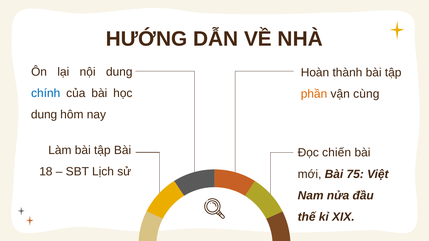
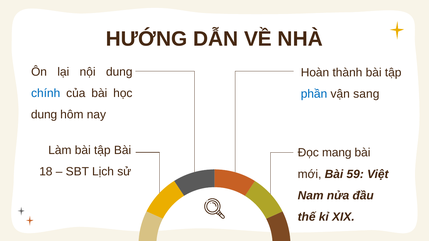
phần colour: orange -> blue
cùng: cùng -> sang
chiến: chiến -> mang
75: 75 -> 59
